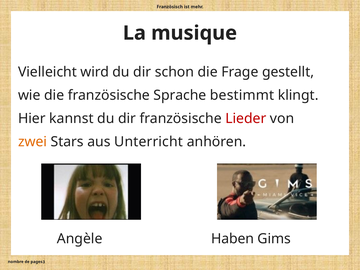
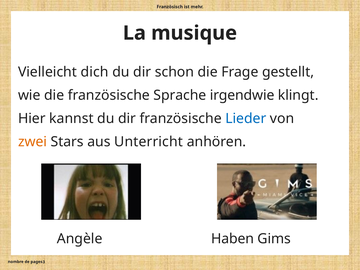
wird: wird -> dich
bestimmt: bestimmt -> irgendwie
Lieder colour: red -> blue
